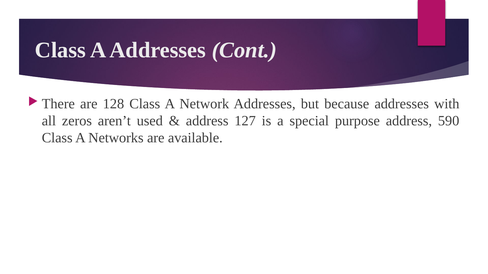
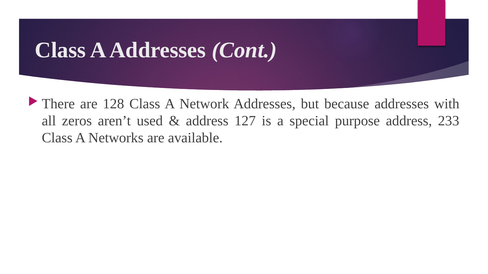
590: 590 -> 233
